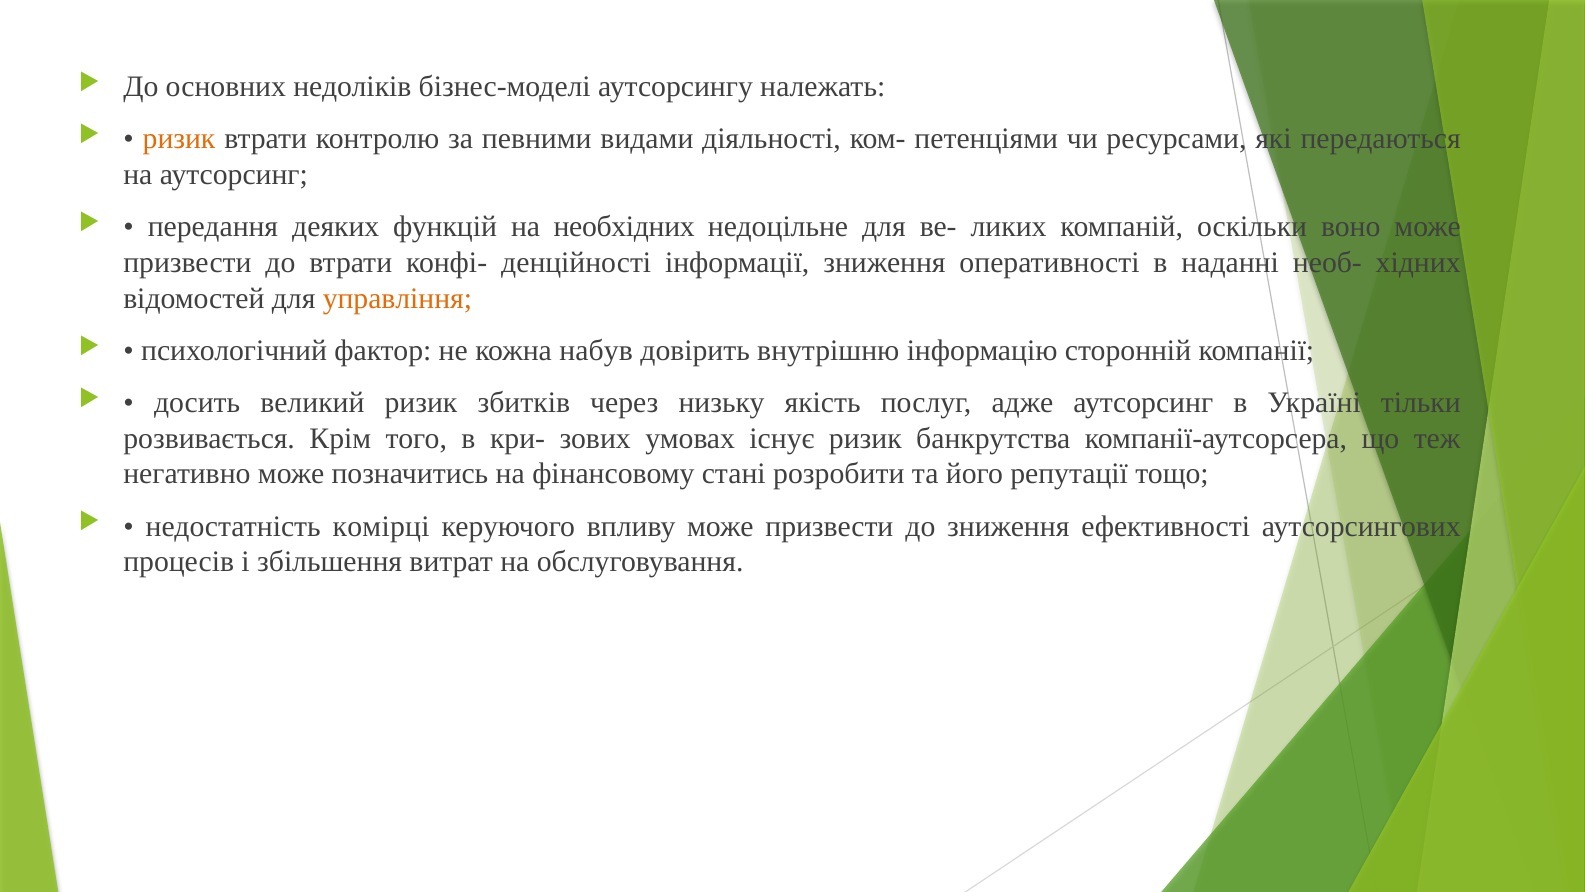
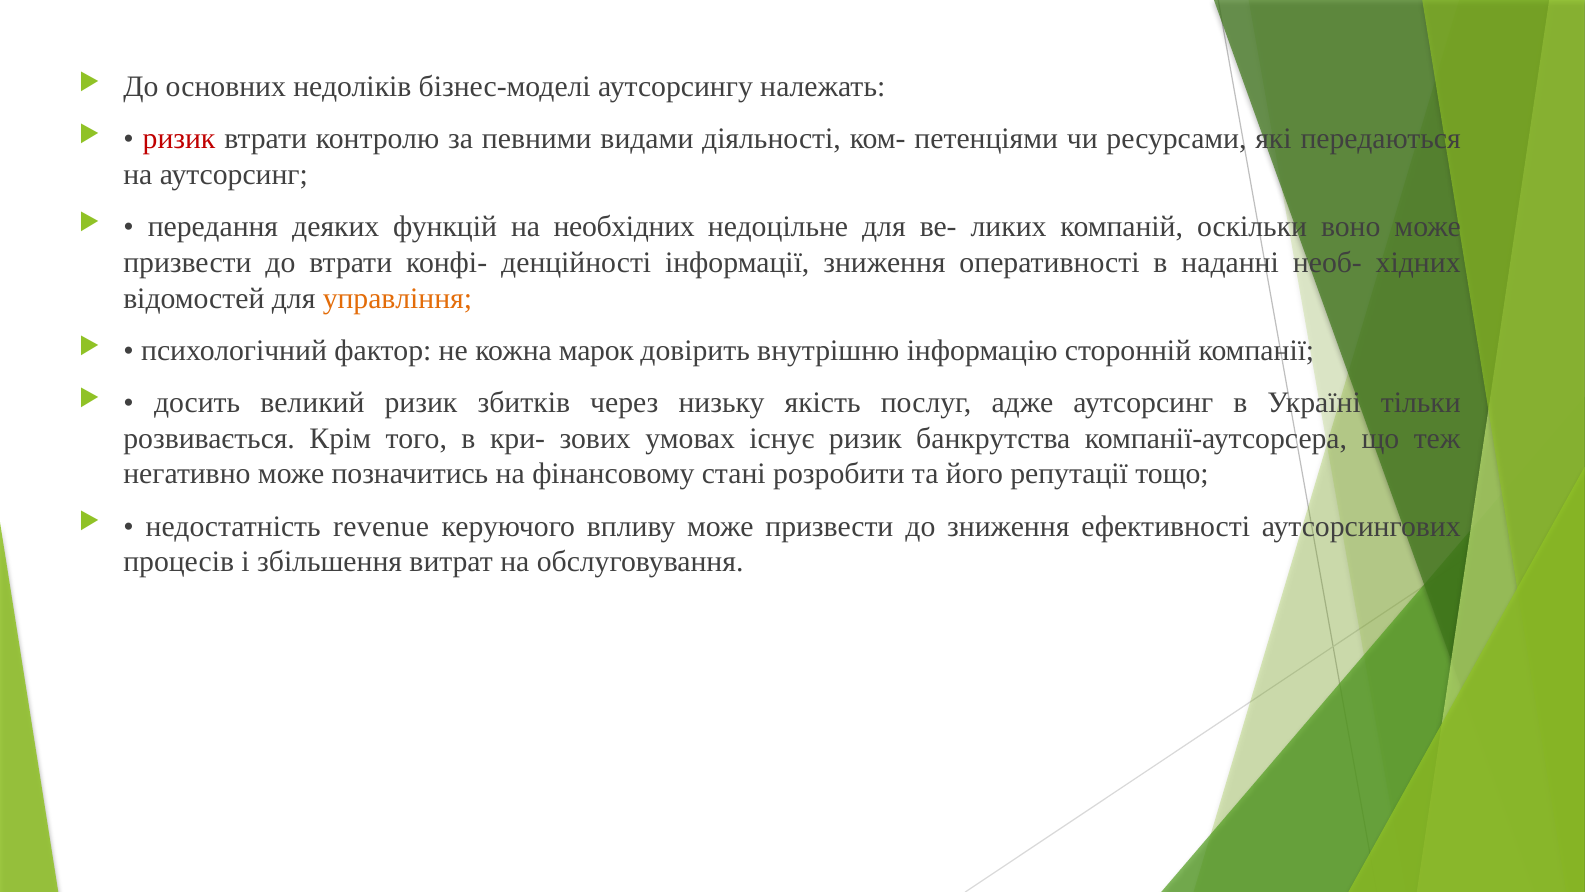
ризик at (179, 139) colour: orange -> red
набув: набув -> марок
комірці: комірці -> revenue
